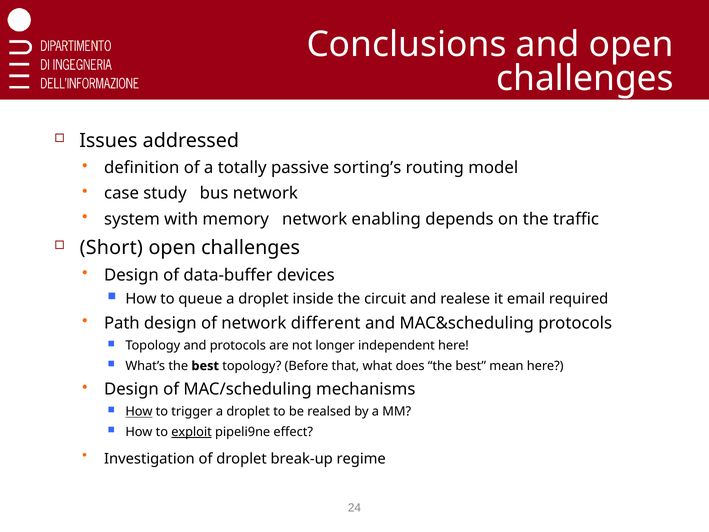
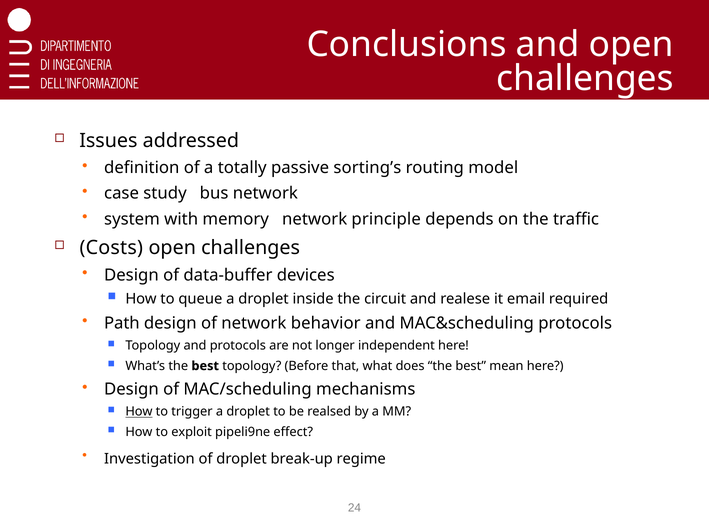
enabling: enabling -> principle
Short: Short -> Costs
different: different -> behavior
exploit underline: present -> none
